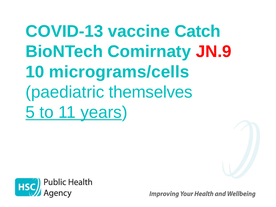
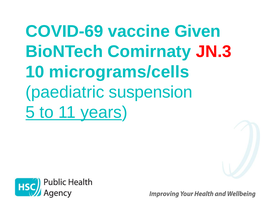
COVID-13: COVID-13 -> COVID-69
Catch: Catch -> Given
JN.9: JN.9 -> JN.3
themselves: themselves -> suspension
